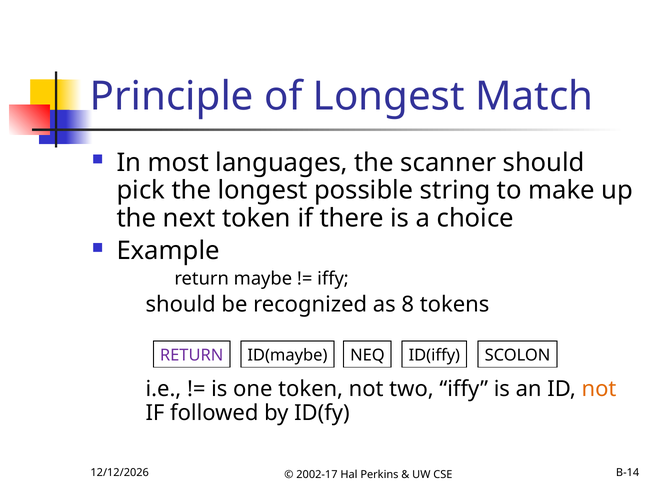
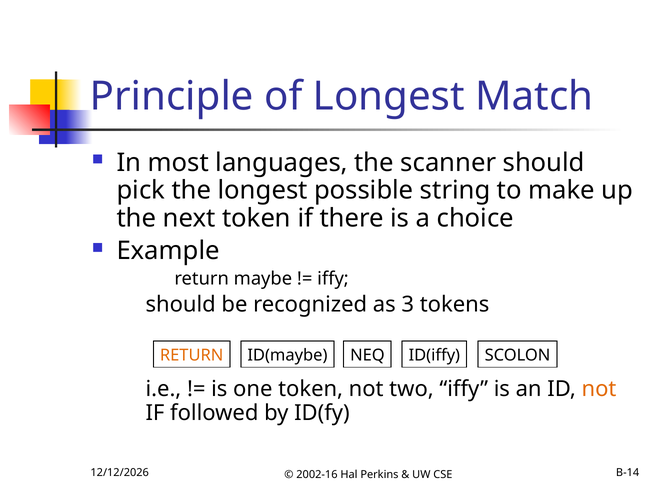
8: 8 -> 3
RETURN at (192, 355) colour: purple -> orange
2002-17: 2002-17 -> 2002-16
